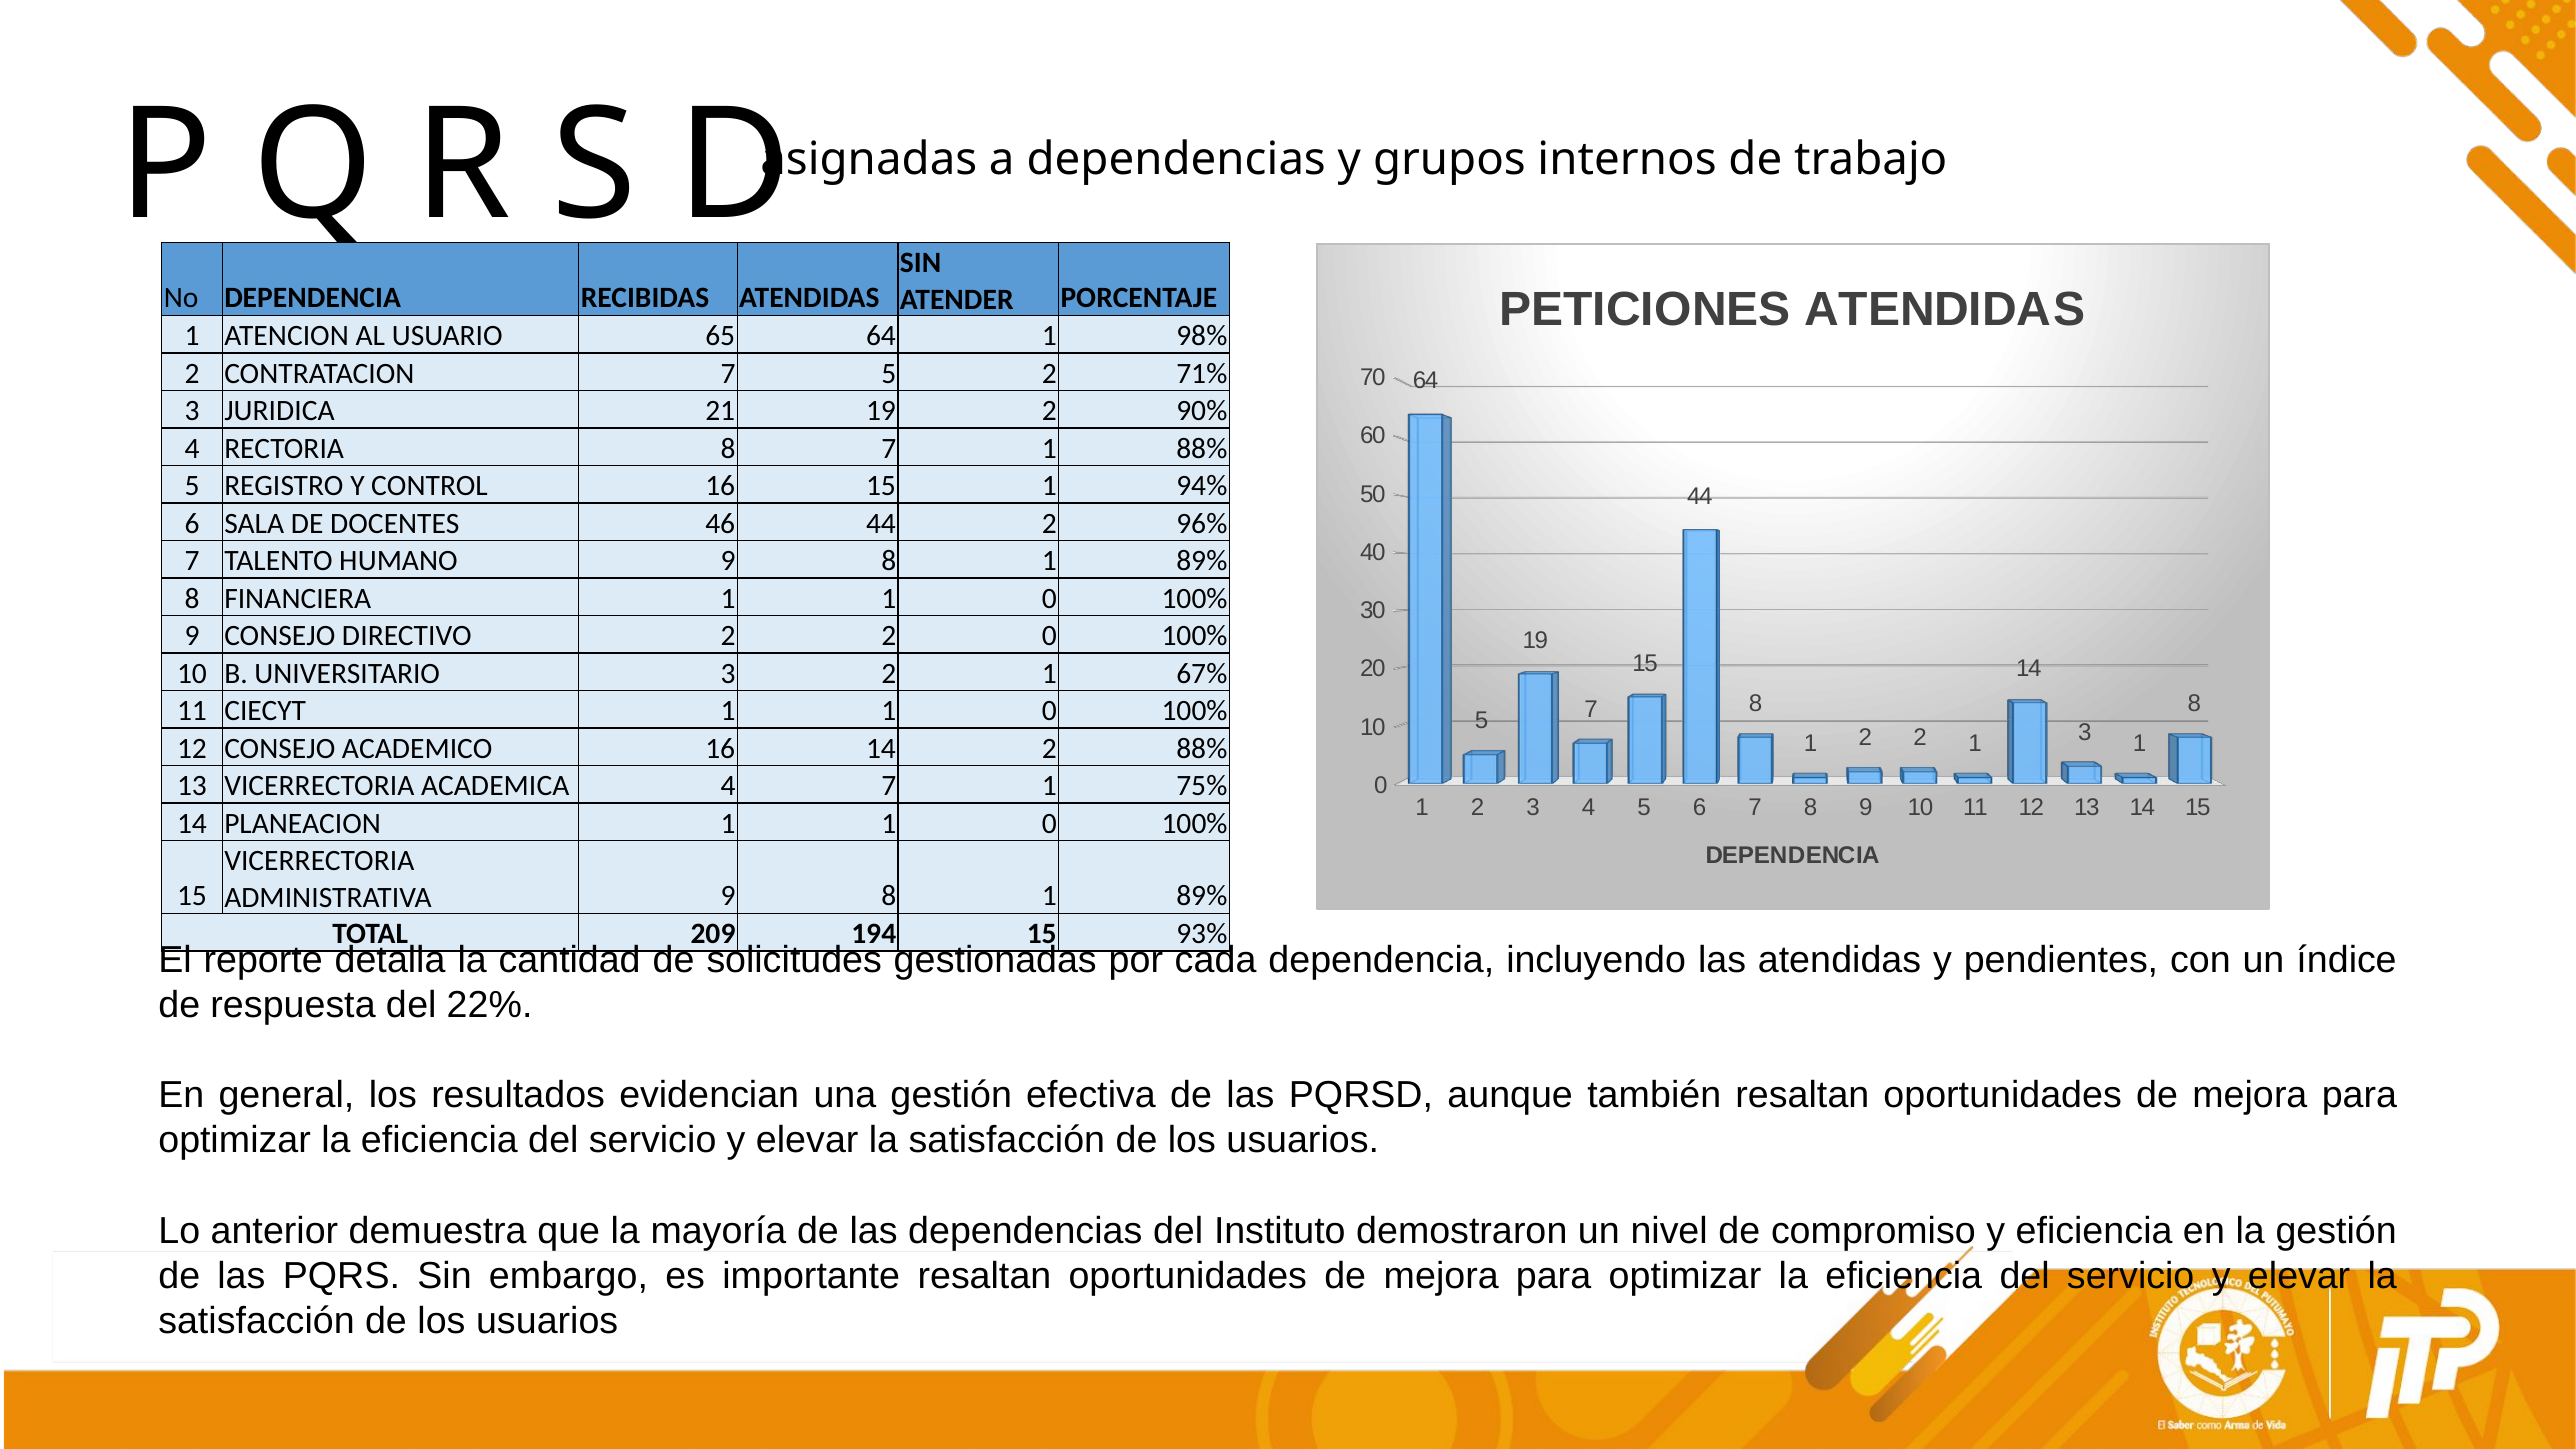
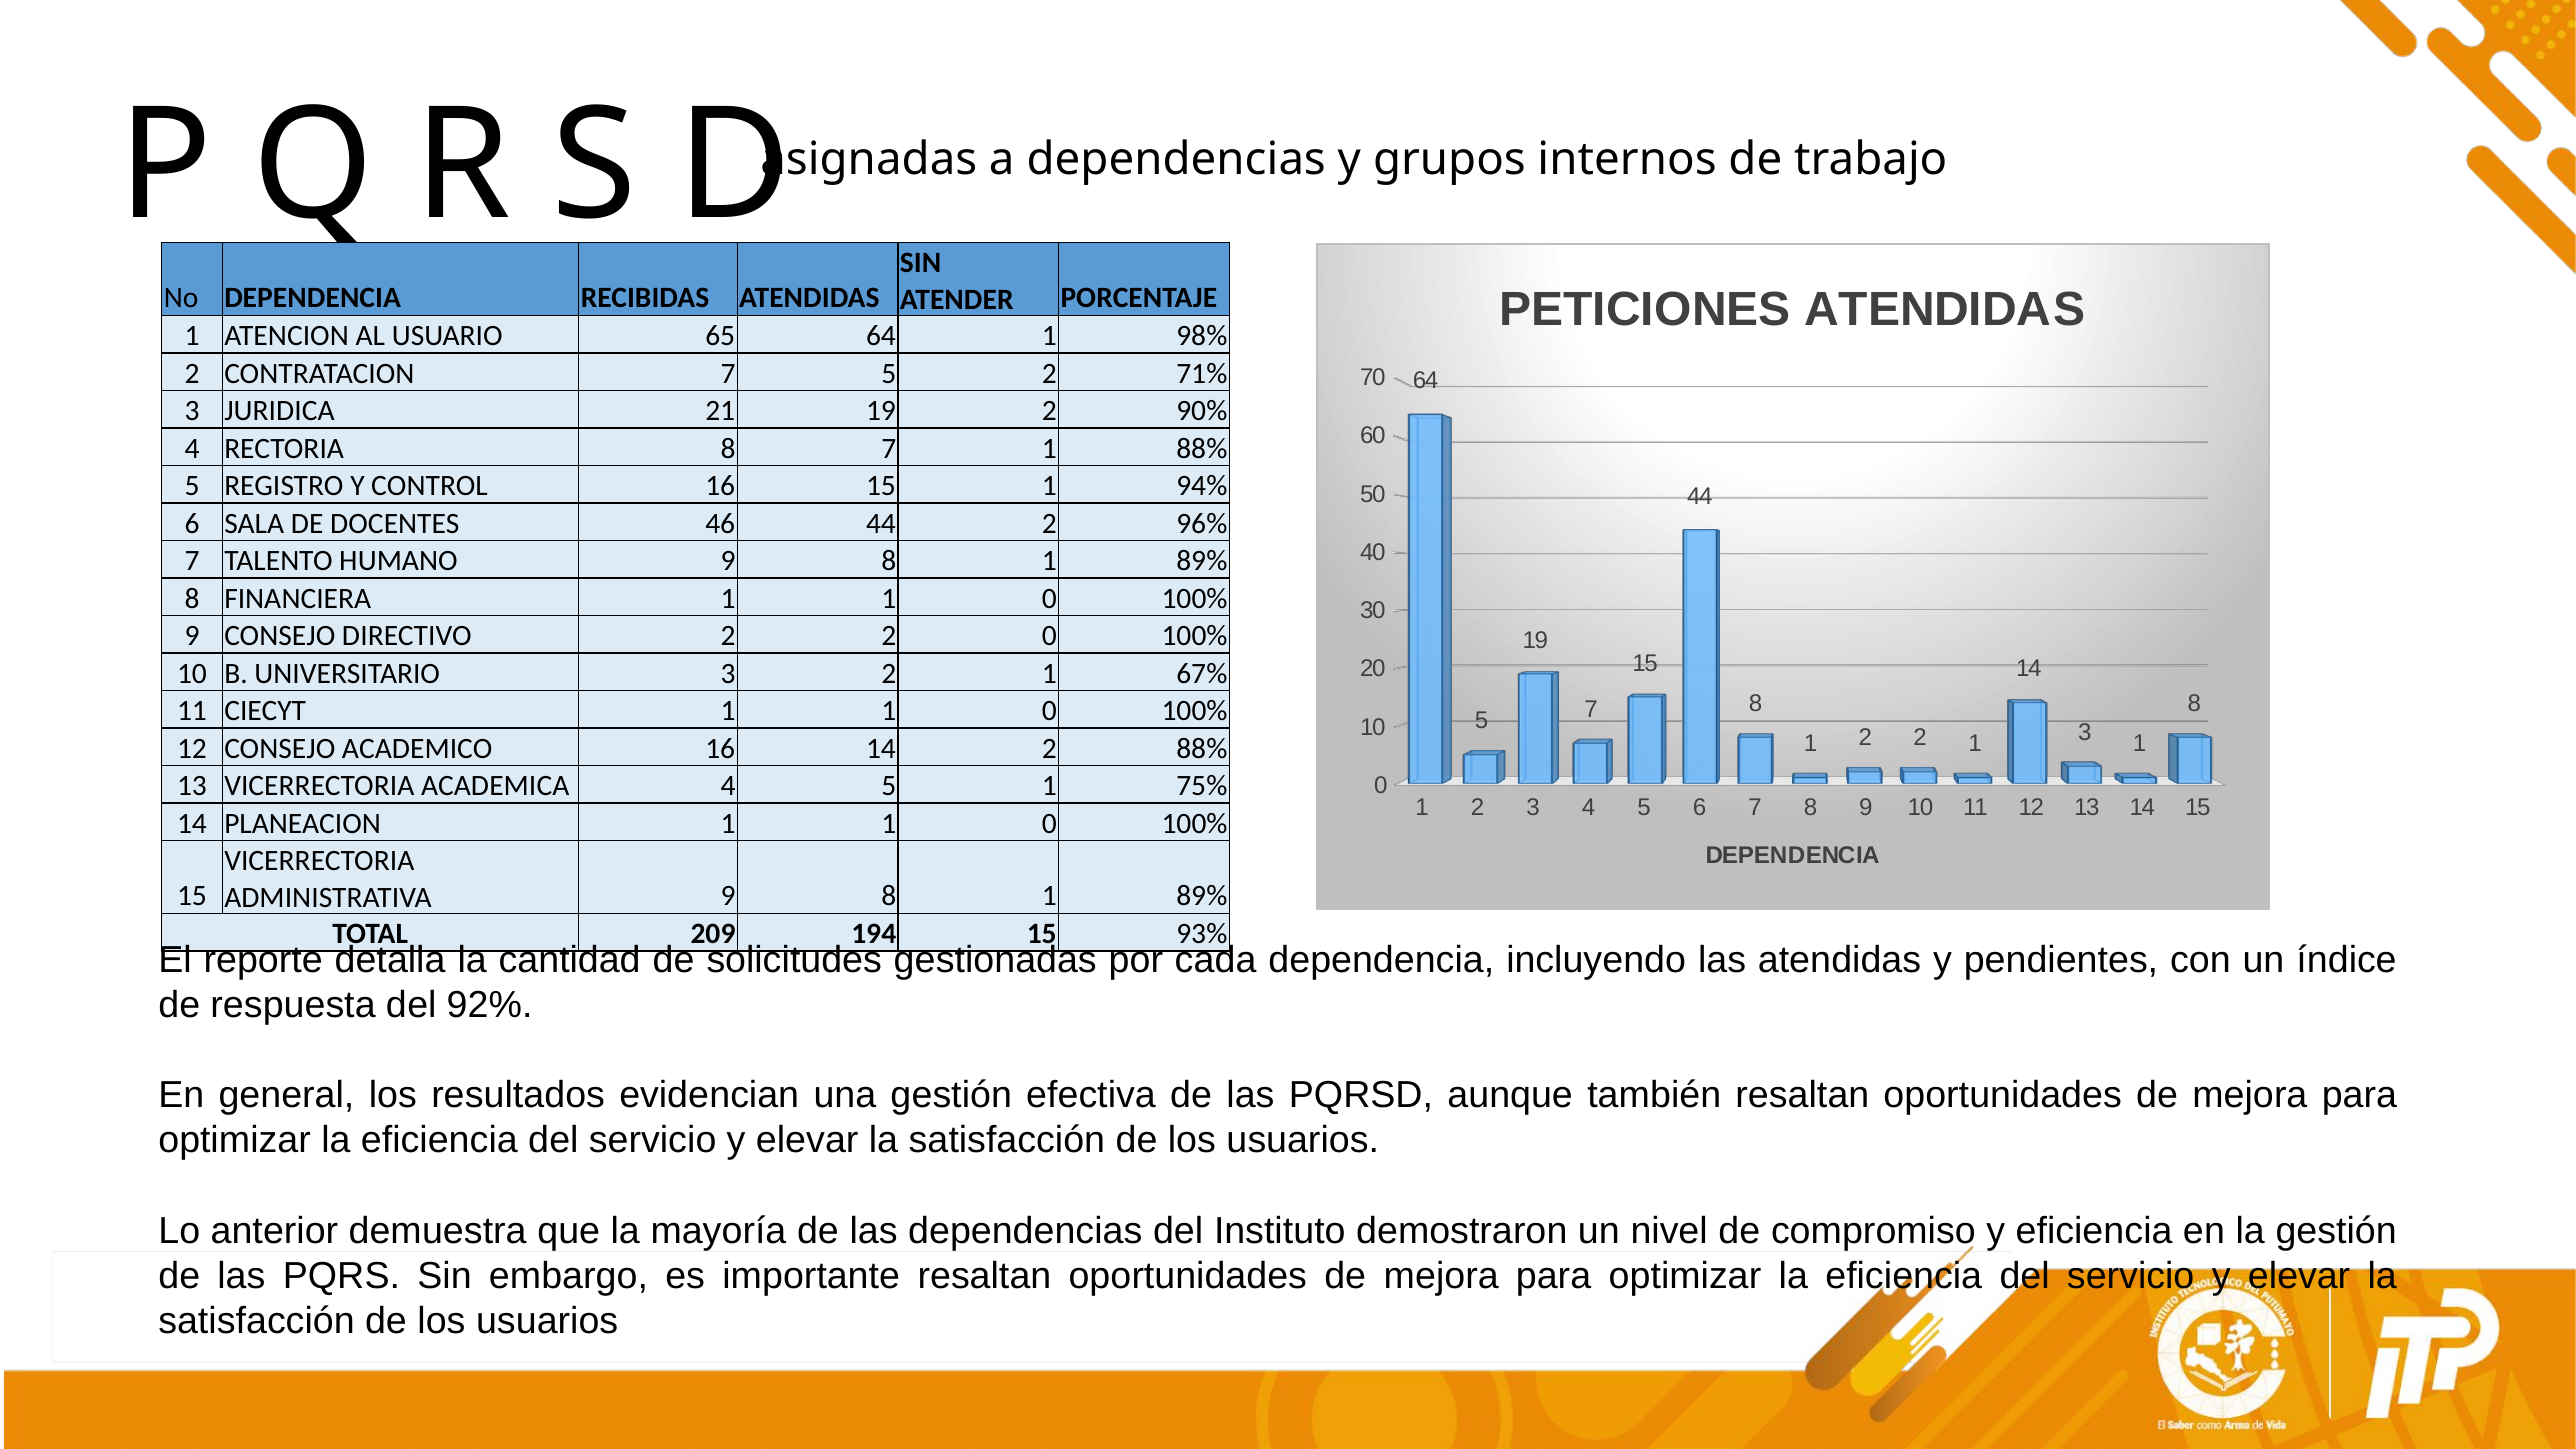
ACADEMICA 4 7: 7 -> 5
22%: 22% -> 92%
